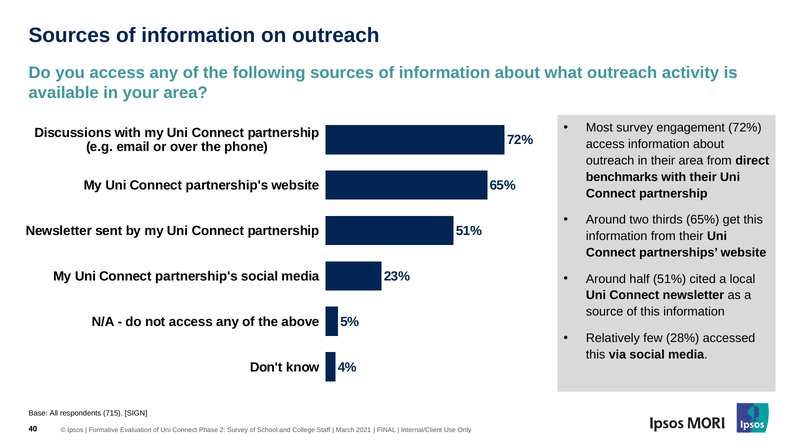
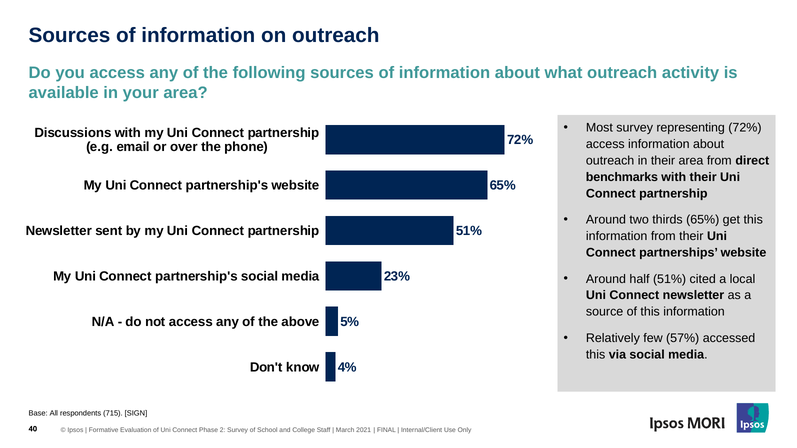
engagement: engagement -> representing
28%: 28% -> 57%
